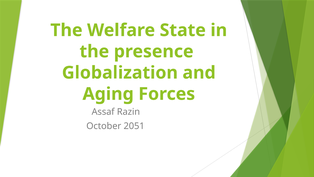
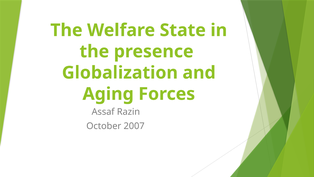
2051: 2051 -> 2007
